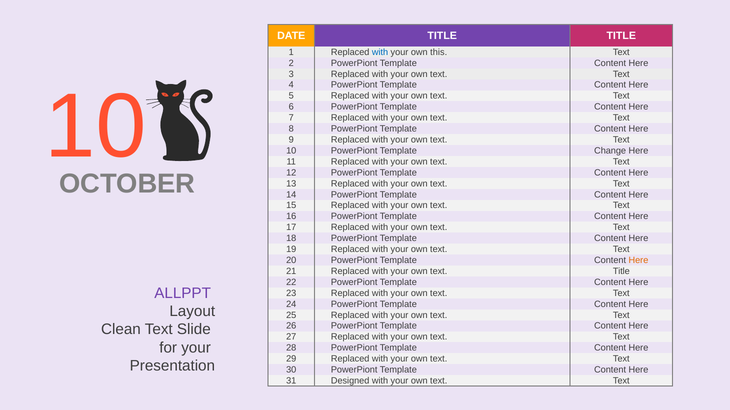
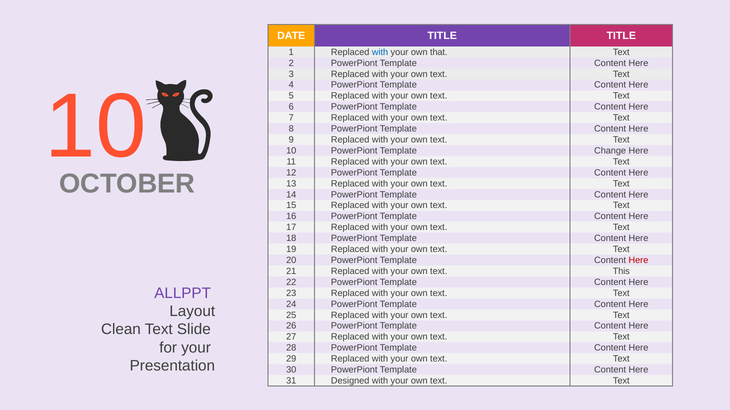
this: this -> that
Here at (638, 261) colour: orange -> red
text Title: Title -> This
